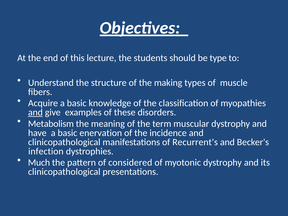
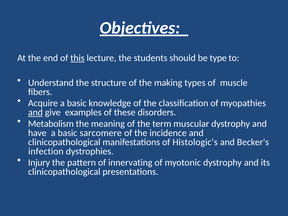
this underline: none -> present
enervation: enervation -> sarcomere
Recurrent's: Recurrent's -> Histologic's
Much: Much -> Injury
considered: considered -> innervating
